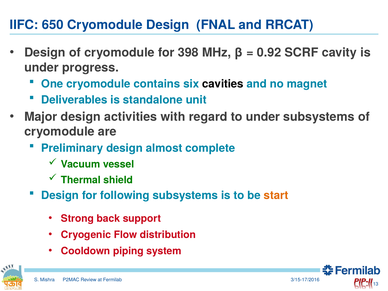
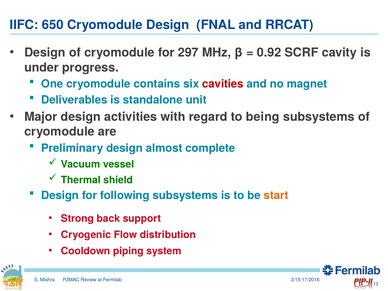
398: 398 -> 297
cavities colour: black -> red
to under: under -> being
